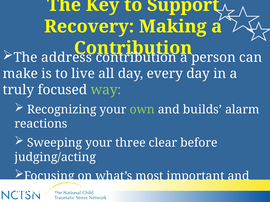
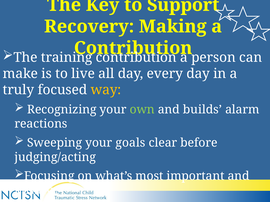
address: address -> training
way colour: light green -> yellow
three: three -> goals
